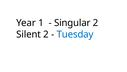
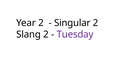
Year 1: 1 -> 2
Silent: Silent -> Slang
Tuesday colour: blue -> purple
